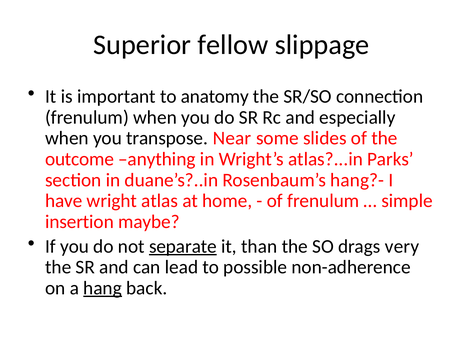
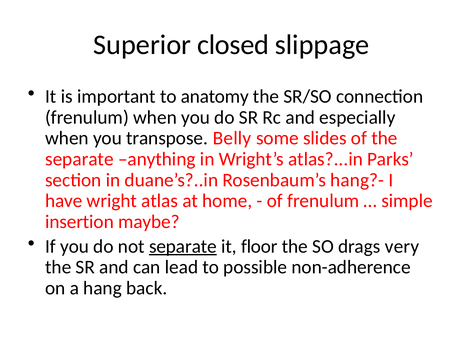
fellow: fellow -> closed
Near: Near -> Belly
outcome at (80, 159): outcome -> separate
than: than -> floor
hang underline: present -> none
